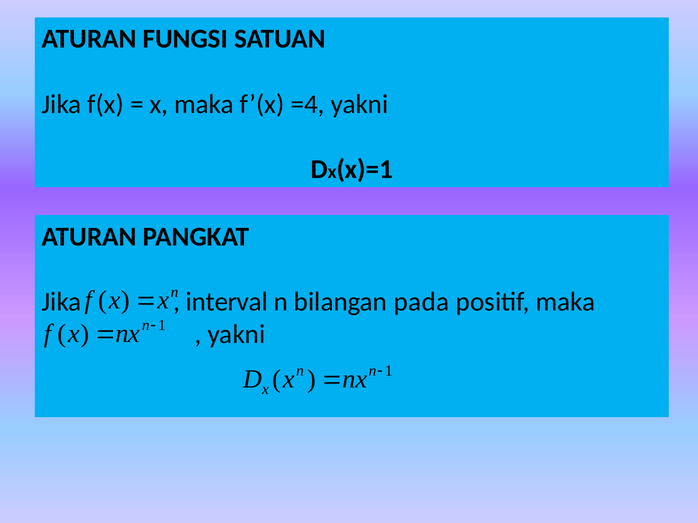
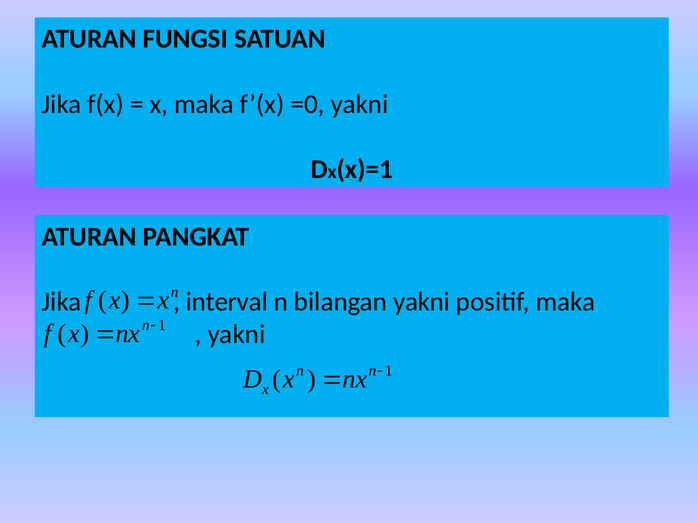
=4: =4 -> =0
bilangan pada: pada -> yakni
